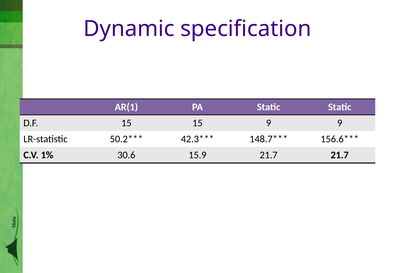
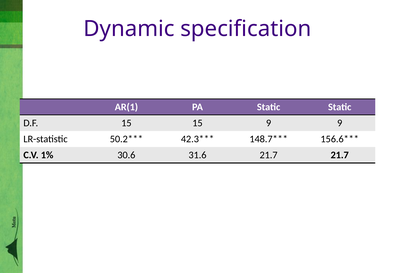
15.9: 15.9 -> 31.6
